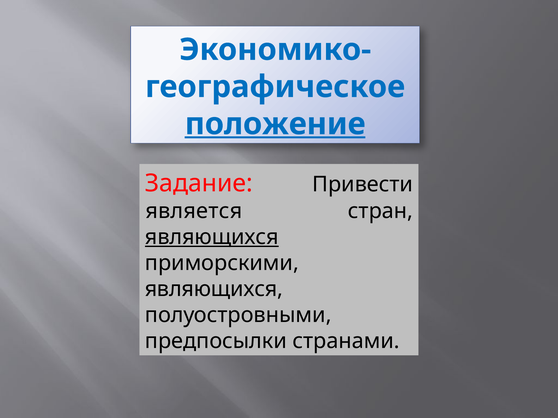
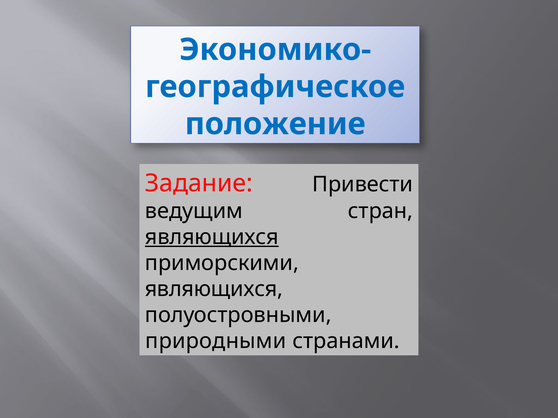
положение underline: present -> none
является: является -> ведущим
предпосылки: предпосылки -> природными
